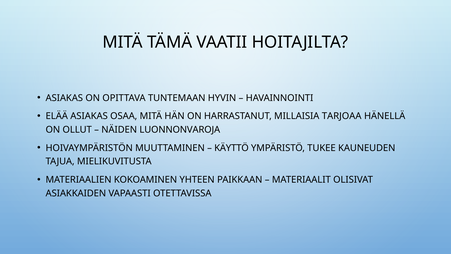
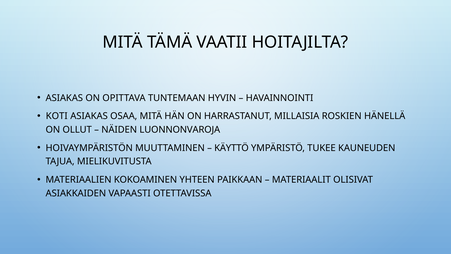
ELÄÄ: ELÄÄ -> KOTI
TARJOAA: TARJOAA -> ROSKIEN
